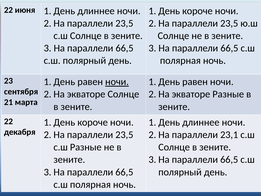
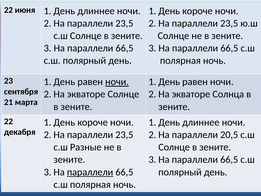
экваторе Разные: Разные -> Солнца
23,1: 23,1 -> 20,5
параллели at (90, 172) underline: none -> present
